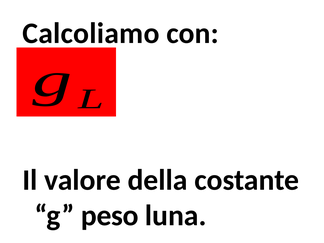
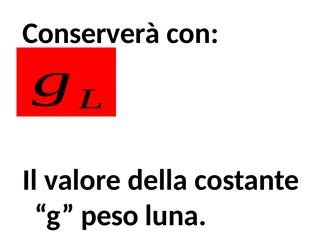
Calcoliamo: Calcoliamo -> Conserverà
